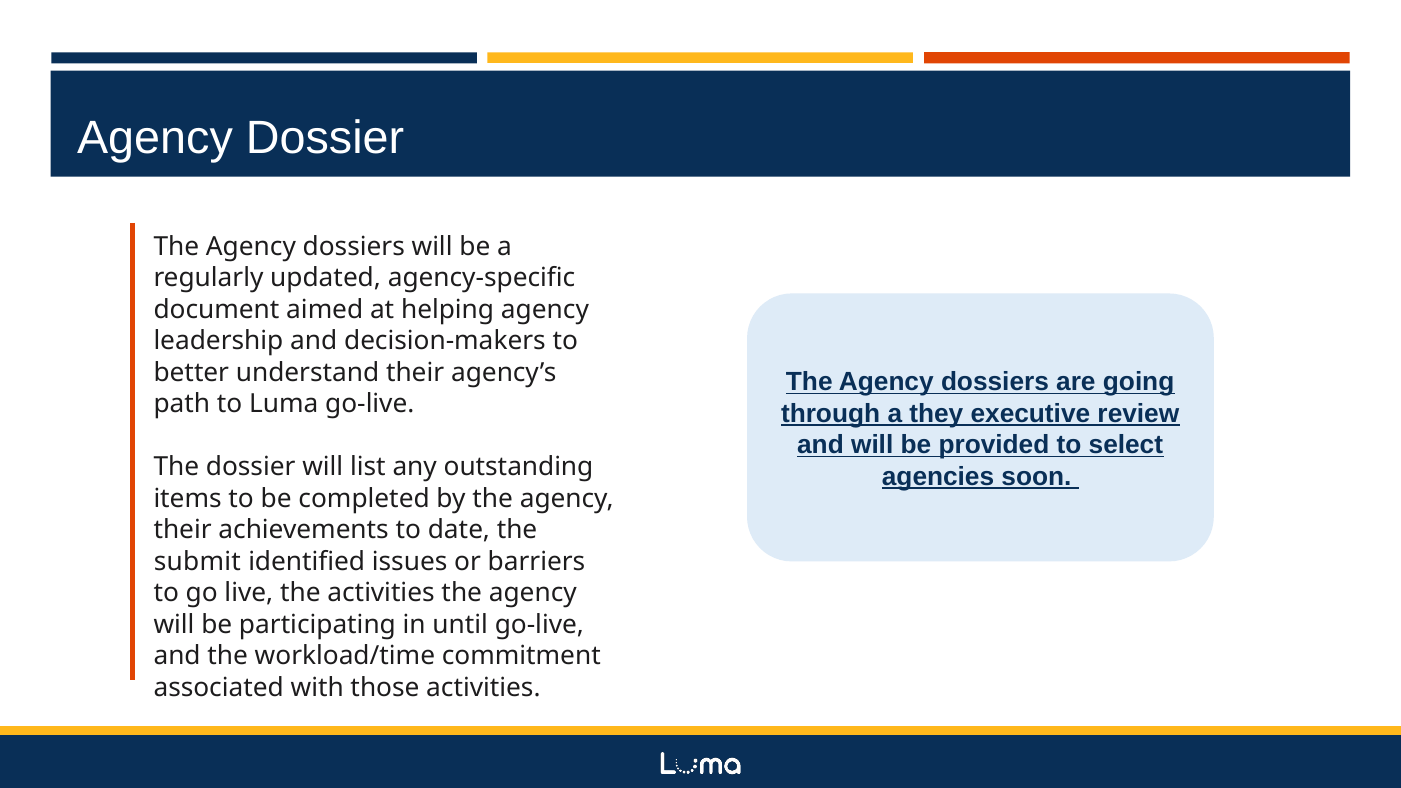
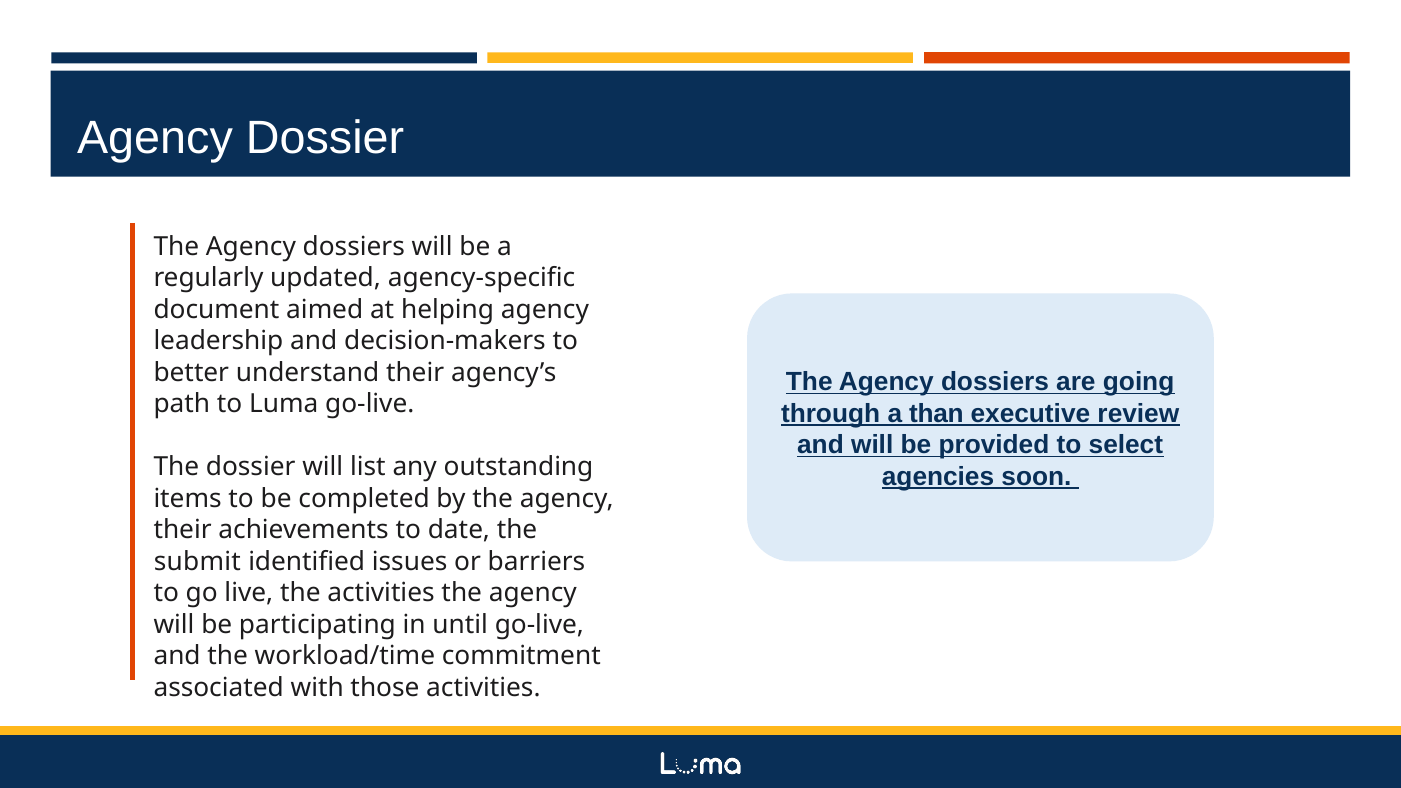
they: they -> than
